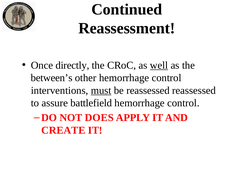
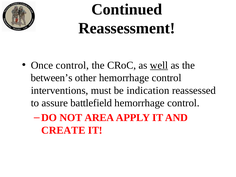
Once directly: directly -> control
must underline: present -> none
be reassessed: reassessed -> indication
DOES: DOES -> AREA
